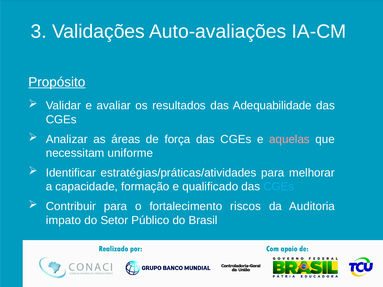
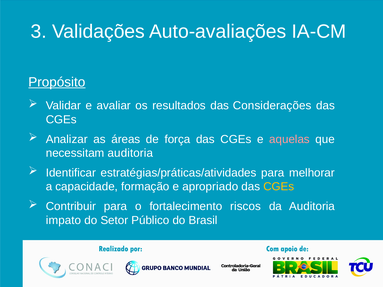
Adequabilidade: Adequabilidade -> Considerações
necessitam uniforme: uniforme -> auditoria
qualificado: qualificado -> apropriado
CGEs at (279, 187) colour: light blue -> yellow
